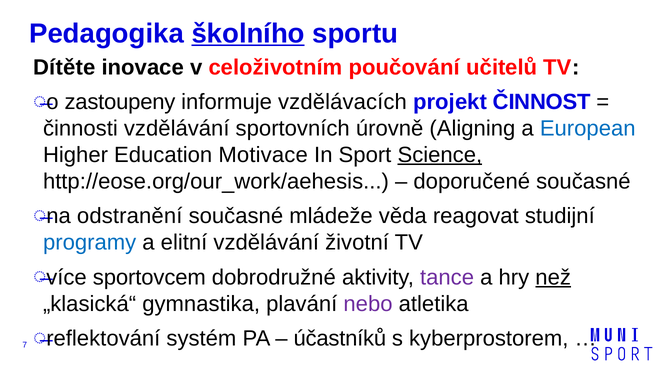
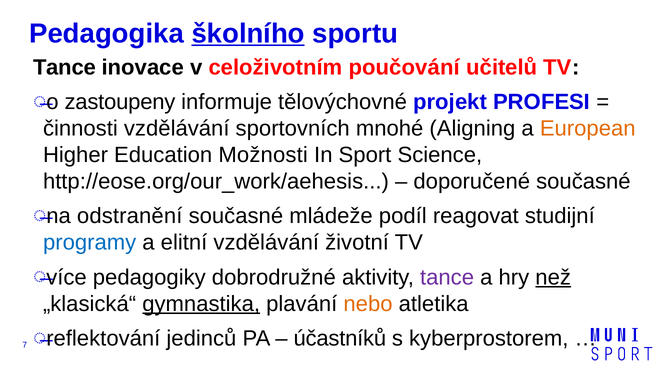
Dítěte at (64, 67): Dítěte -> Tance
vzdělávacích: vzdělávacích -> tělovýchovné
ČINNOST: ČINNOST -> PROFESI
úrovně: úrovně -> mnohé
European colour: blue -> orange
Motivace: Motivace -> Možnosti
Science underline: present -> none
věda: věda -> podíl
sportovcem: sportovcem -> pedagogiky
gymnastika underline: none -> present
nebo colour: purple -> orange
systém: systém -> jedinců
